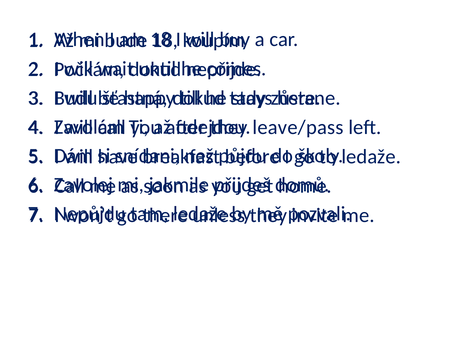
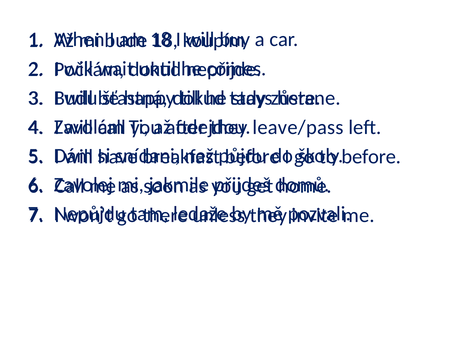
ledaže at (371, 157): ledaže -> before
